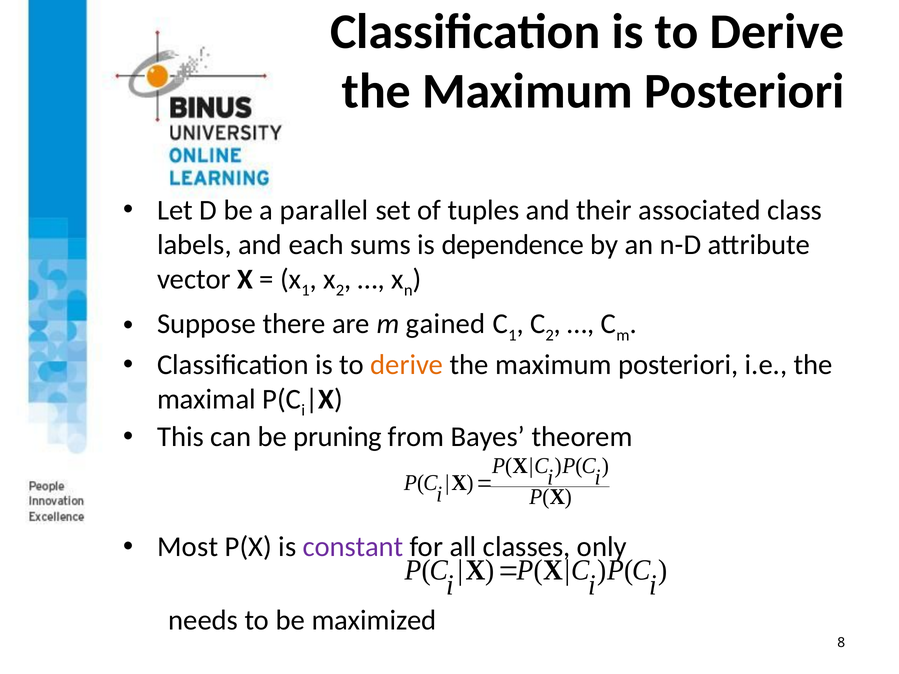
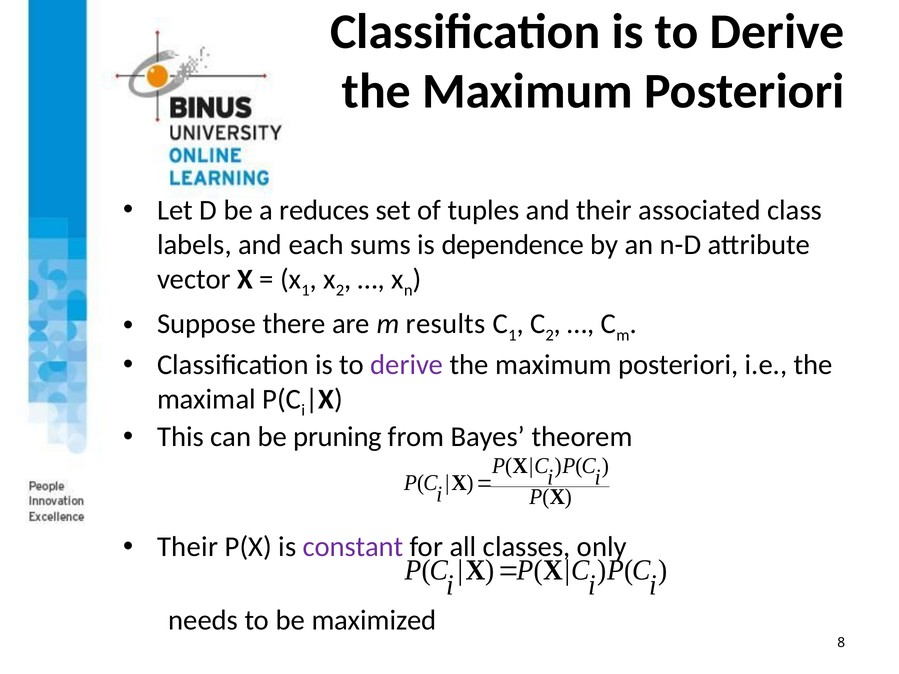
parallel: parallel -> reduces
gained: gained -> results
derive at (407, 365) colour: orange -> purple
Most at (188, 547): Most -> Their
